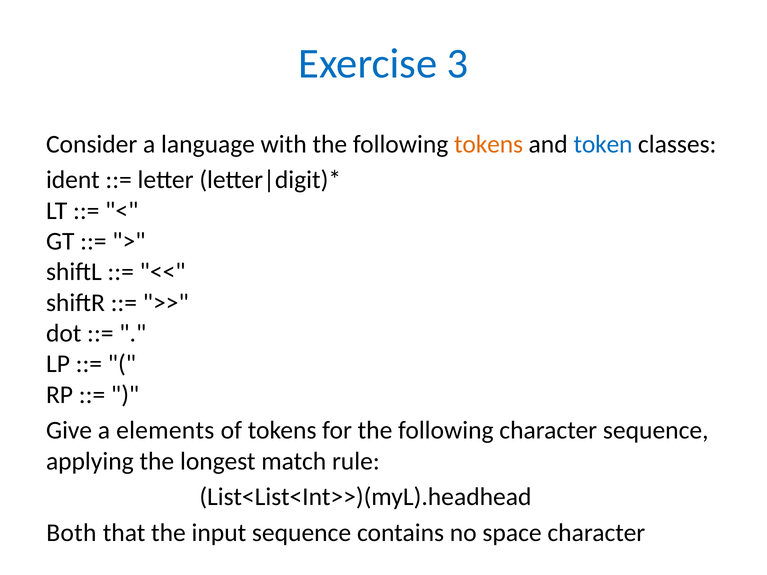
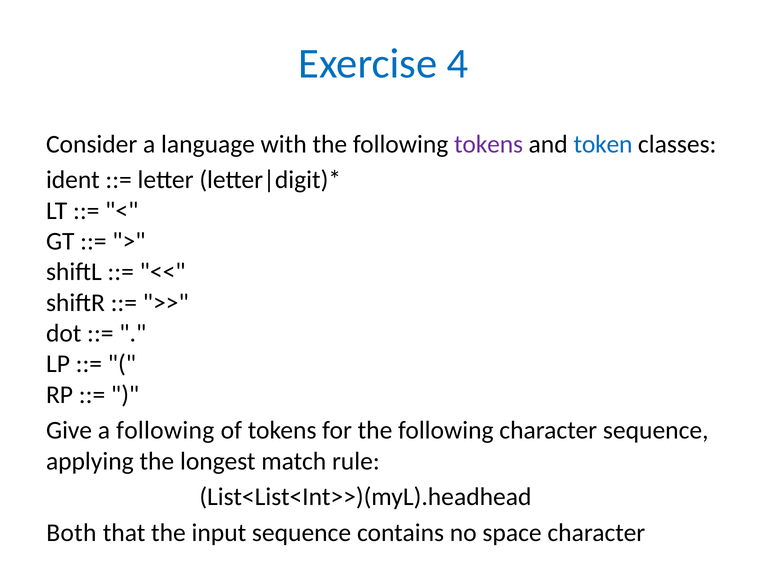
3: 3 -> 4
tokens at (489, 144) colour: orange -> purple
a elements: elements -> following
